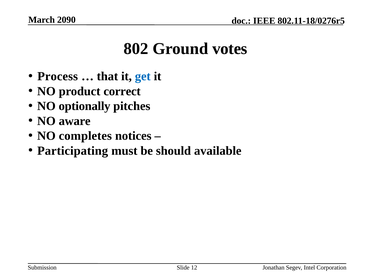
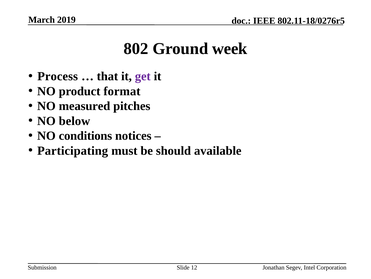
2090: 2090 -> 2019
votes: votes -> week
get colour: blue -> purple
correct: correct -> format
optionally: optionally -> measured
aware: aware -> below
completes: completes -> conditions
